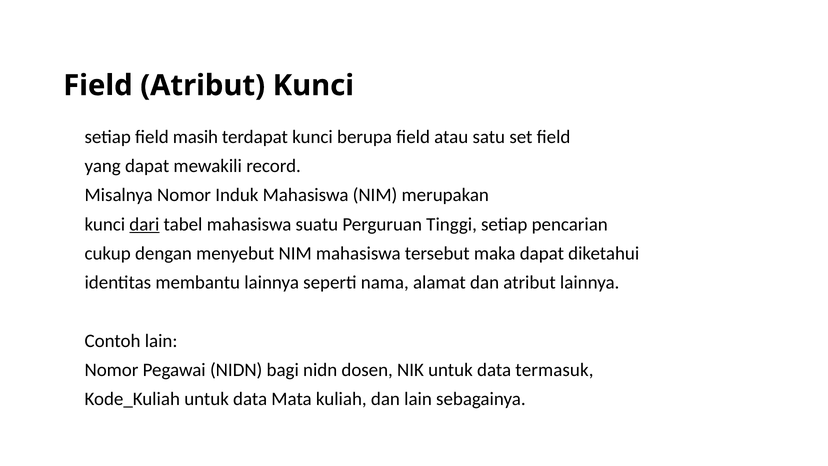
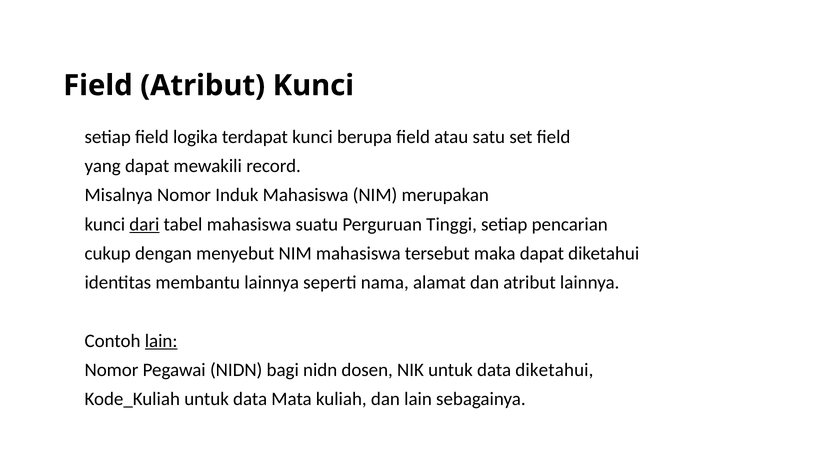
masih: masih -> logika
lain at (161, 341) underline: none -> present
data termasuk: termasuk -> diketahui
